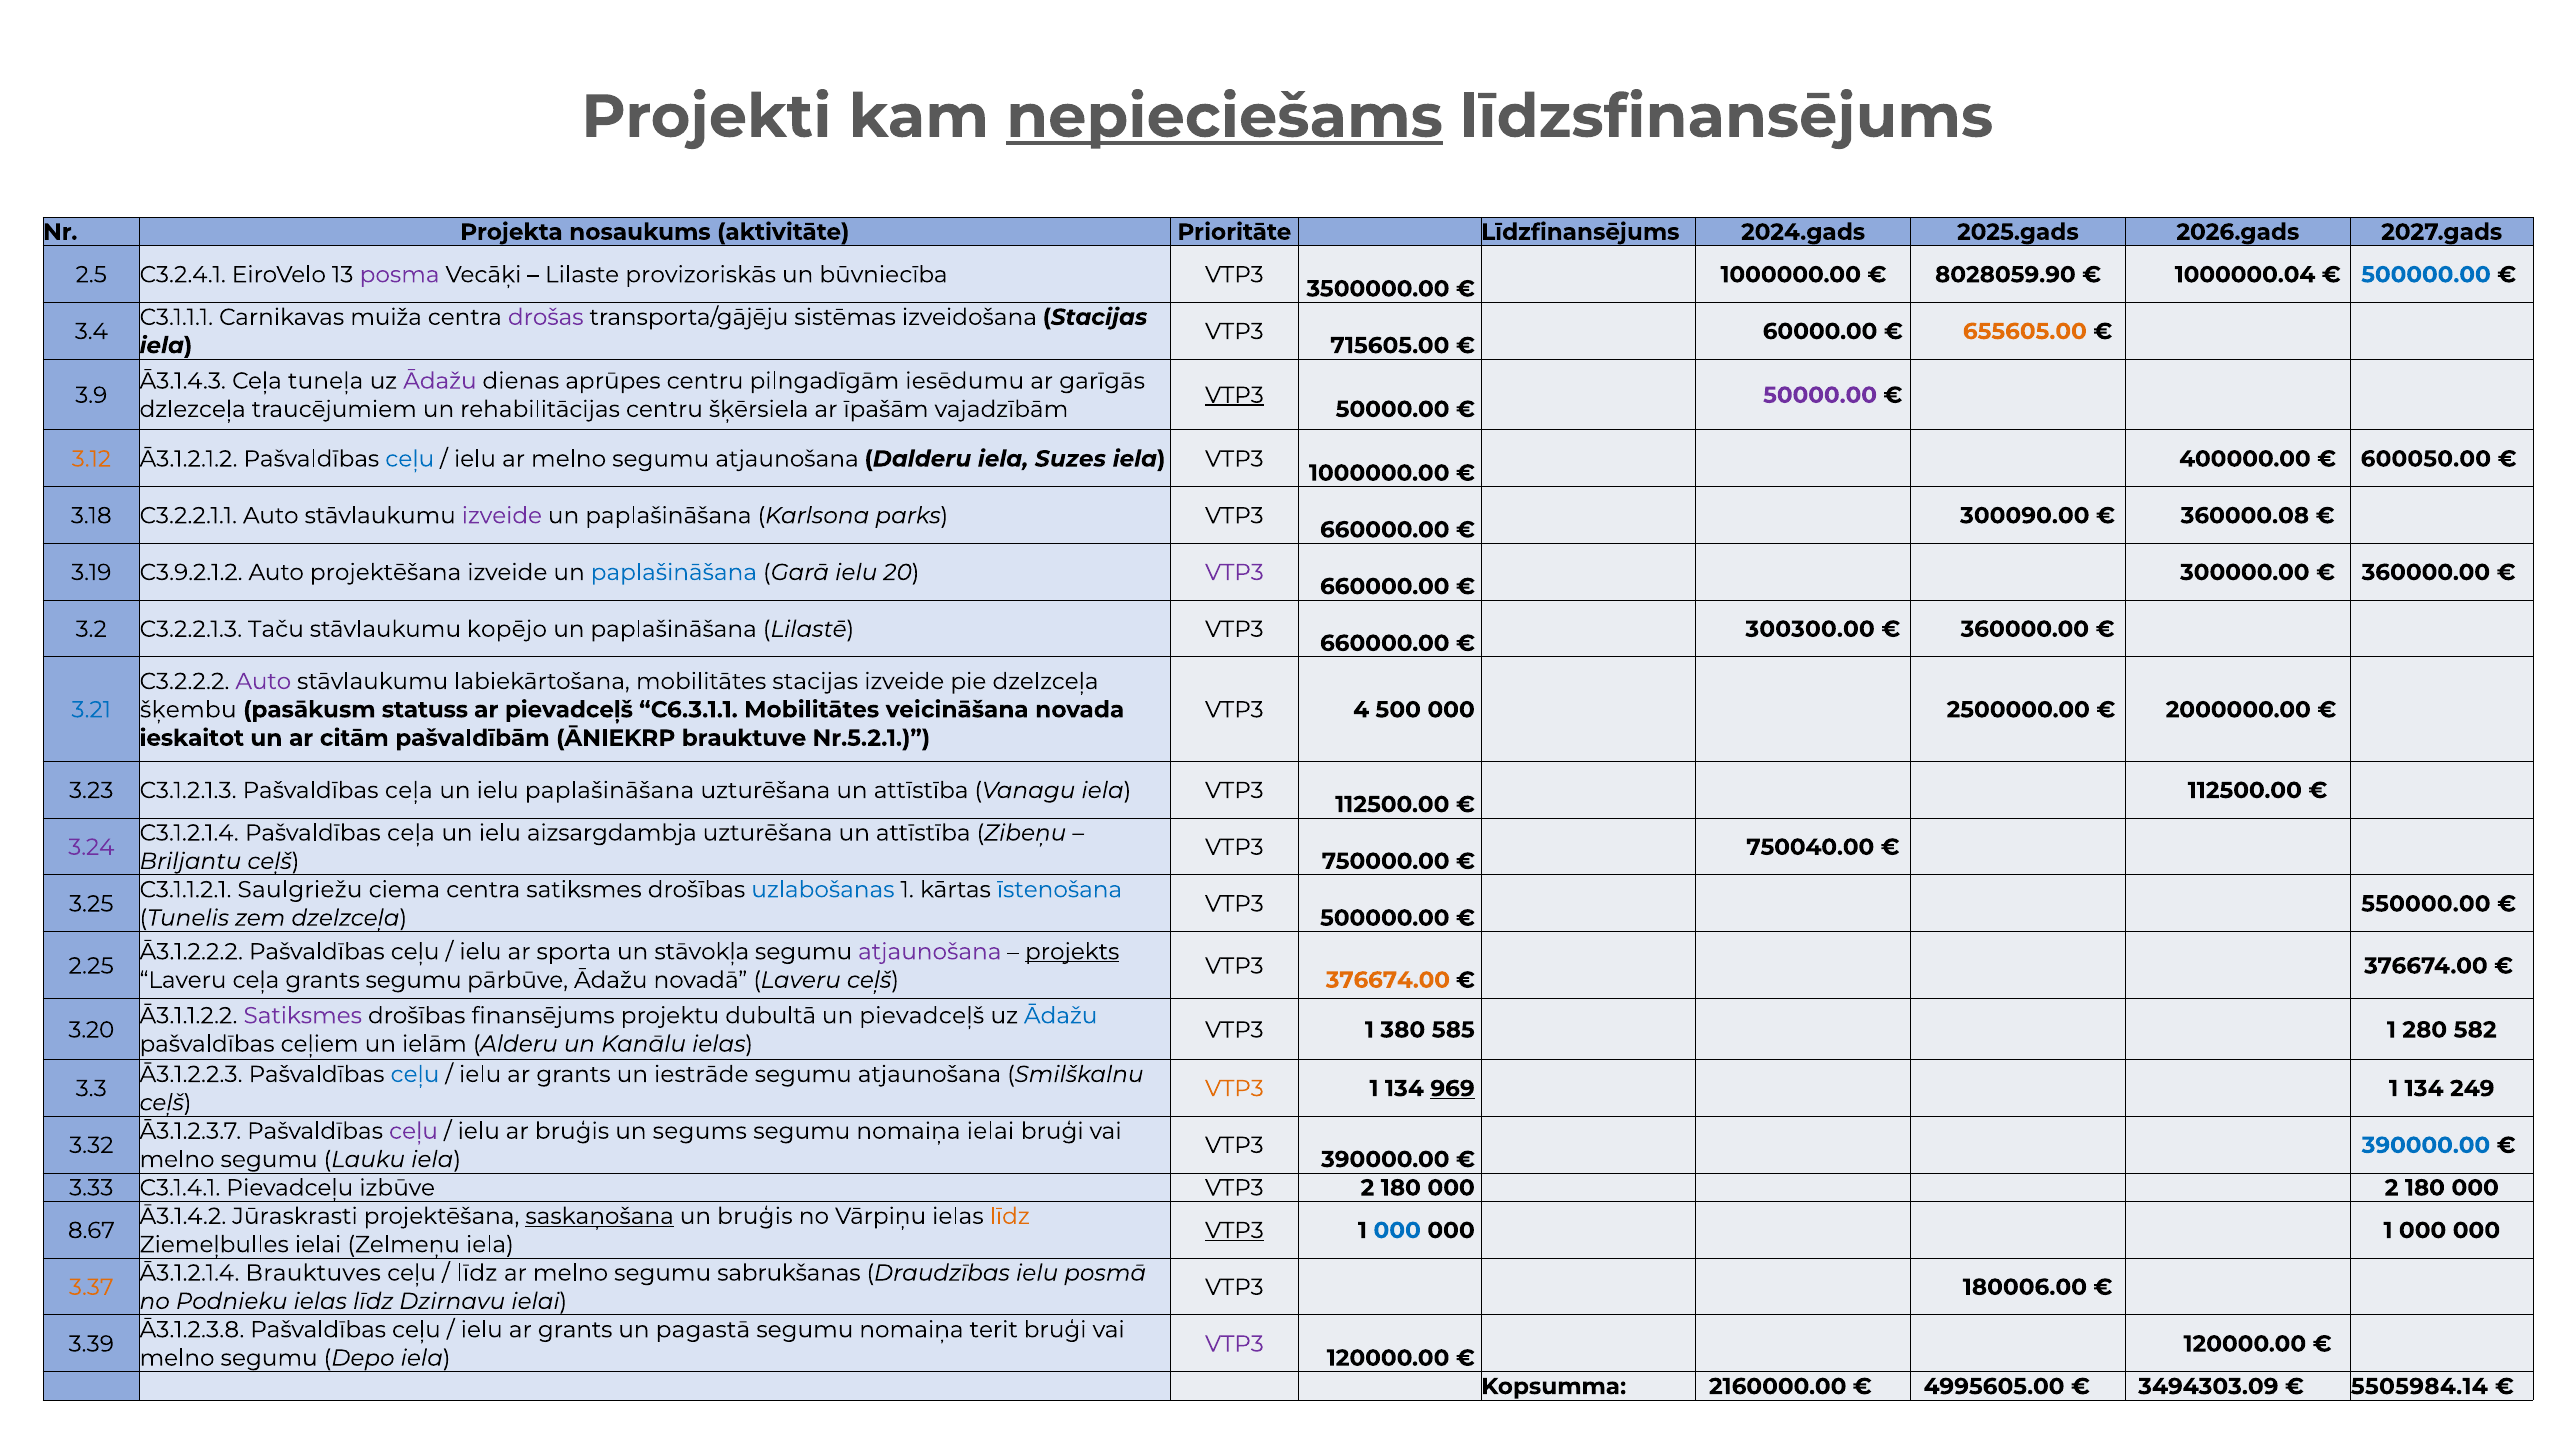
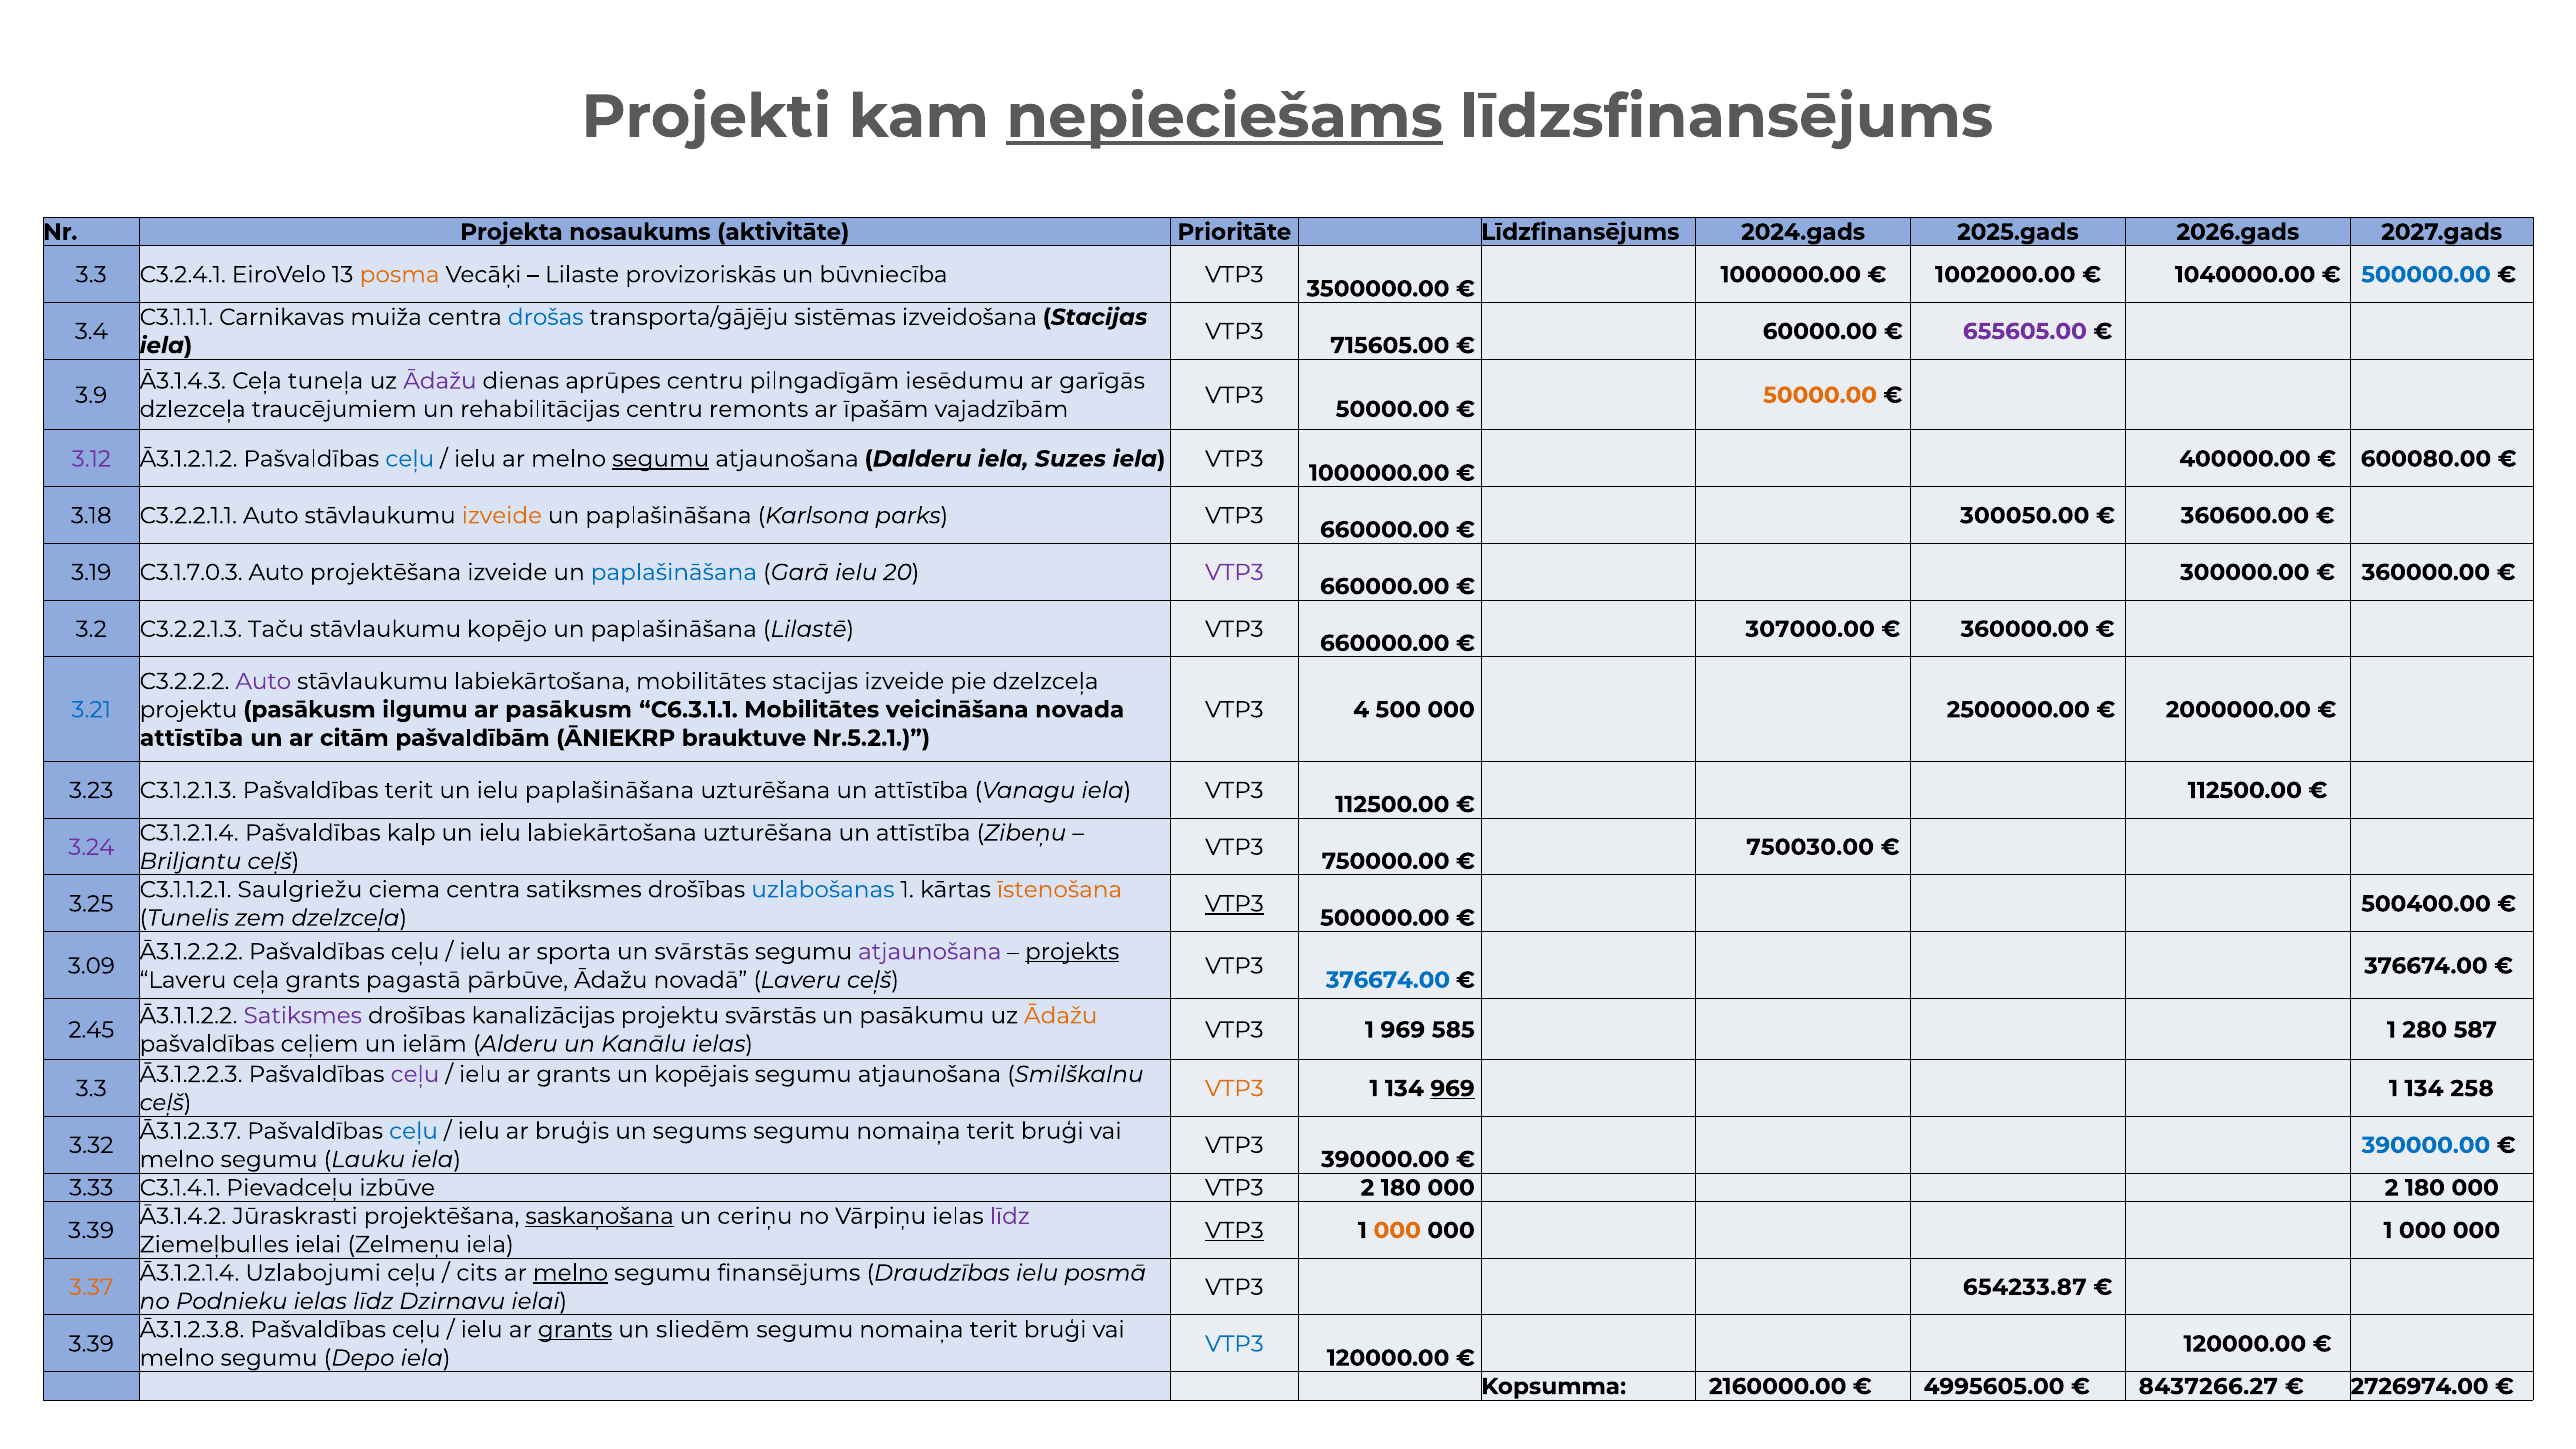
2.5 at (91, 275): 2.5 -> 3.3
posma colour: purple -> orange
8028059.90: 8028059.90 -> 1002000.00
1000000.04: 1000000.04 -> 1040000.00
drošas colour: purple -> blue
655605.00 colour: orange -> purple
VTP3 at (1234, 395) underline: present -> none
50000.00 at (1820, 395) colour: purple -> orange
šķērsiela: šķērsiela -> remonts
3.12 colour: orange -> purple
segumu at (661, 459) underline: none -> present
600050.00: 600050.00 -> 600080.00
izveide at (502, 516) colour: purple -> orange
300090.00: 300090.00 -> 300050.00
360000.08: 360000.08 -> 360600.00
C3.9.2.1.2: C3.9.2.1.2 -> C3.1.7.0.3
300300.00: 300300.00 -> 307000.00
šķembu at (188, 710): šķembu -> projektu
statuss: statuss -> ilgumu
ar pievadceļš: pievadceļš -> pasākusm
ieskaitot at (192, 738): ieskaitot -> attīstība
C3.1.2.1.3 Pašvaldības ceļa: ceļa -> terit
C3.1.2.1.4 Pašvaldības ceļa: ceļa -> kalp
ielu aizsargdambja: aizsargdambja -> labiekārtošana
750040.00: 750040.00 -> 750030.00
īstenošana colour: blue -> orange
VTP3 at (1234, 904) underline: none -> present
550000.00: 550000.00 -> 500400.00
un stāvokļa: stāvokļa -> svārstās
2.25: 2.25 -> 3.09
grants segumu: segumu -> pagastā
376674.00 at (1388, 980) colour: orange -> blue
finansējums: finansējums -> kanalizācijas
projektu dubultā: dubultā -> svārstās
un pievadceļš: pievadceļš -> pasākumu
Ādažu at (1061, 1016) colour: blue -> orange
3.20: 3.20 -> 2.45
1 380: 380 -> 969
582: 582 -> 587
ceļu at (415, 1074) colour: blue -> purple
iestrāde: iestrāde -> kopējais
249: 249 -> 258
ceļu at (413, 1131) colour: purple -> blue
ielai at (990, 1131): ielai -> terit
un bruģis: bruģis -> ceriņu
līdz at (1010, 1216) colour: orange -> purple
8.67 at (91, 1230): 8.67 -> 3.39
000 at (1397, 1230) colour: blue -> orange
Brauktuves: Brauktuves -> Uzlabojumi
līdz at (477, 1273): līdz -> cits
melno at (571, 1273) underline: none -> present
sabrukšanas: sabrukšanas -> finansējums
180006.00: 180006.00 -> 654233.87
grants at (575, 1330) underline: none -> present
pagastā: pagastā -> sliedēm
VTP3 at (1234, 1344) colour: purple -> blue
3494303.09: 3494303.09 -> 8437266.27
5505984.14: 5505984.14 -> 2726974.00
